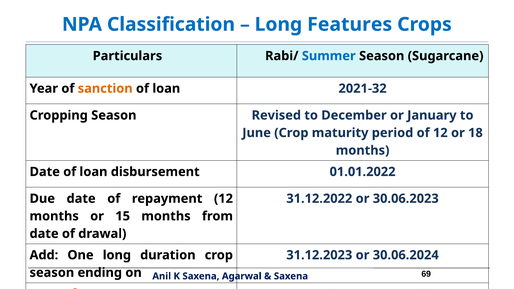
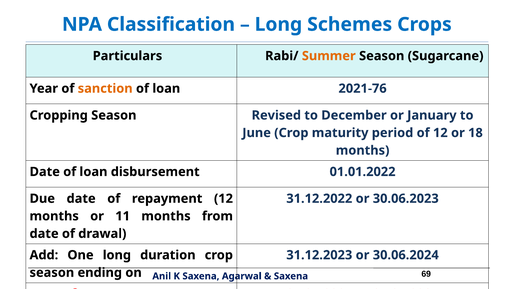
Features: Features -> Schemes
Summer colour: blue -> orange
2021-32: 2021-32 -> 2021-76
15: 15 -> 11
